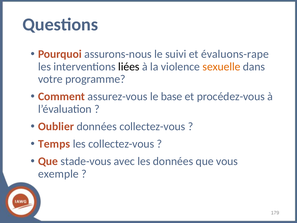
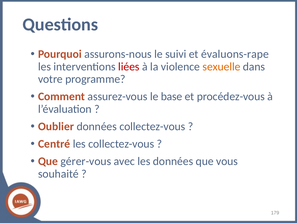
liées colour: black -> red
Temps: Temps -> Centré
stade-vous: stade-vous -> gérer-vous
exemple: exemple -> souhaité
